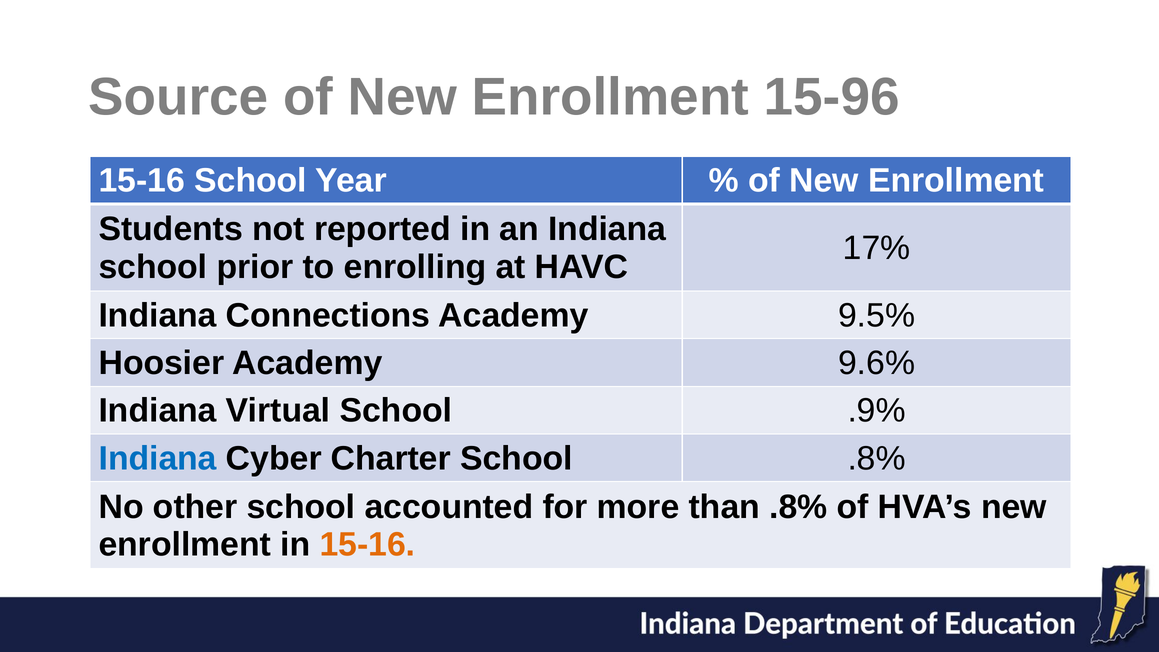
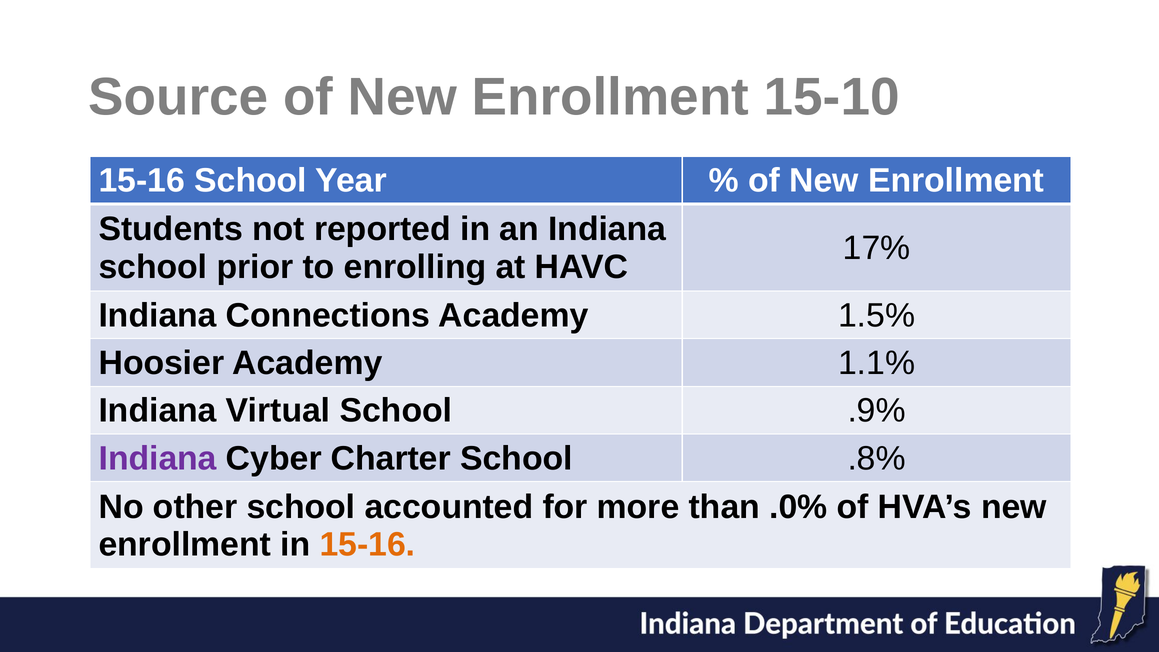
15-96: 15-96 -> 15-10
9.5%: 9.5% -> 1.5%
9.6%: 9.6% -> 1.1%
Indiana at (158, 458) colour: blue -> purple
than .8%: .8% -> .0%
